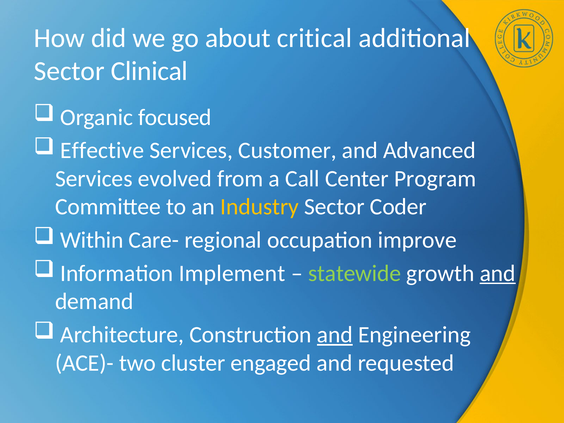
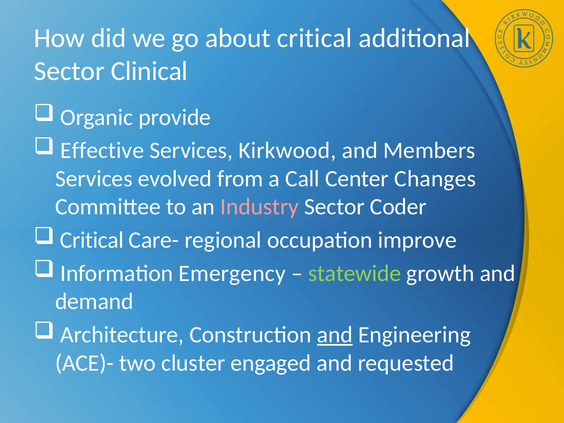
focused: focused -> provide
Customer: Customer -> Kirkwood
Advanced: Advanced -> Members
Program: Program -> Changes
Industry colour: yellow -> pink
Within at (92, 240): Within -> Critical
Implement: Implement -> Emergency
and at (498, 273) underline: present -> none
